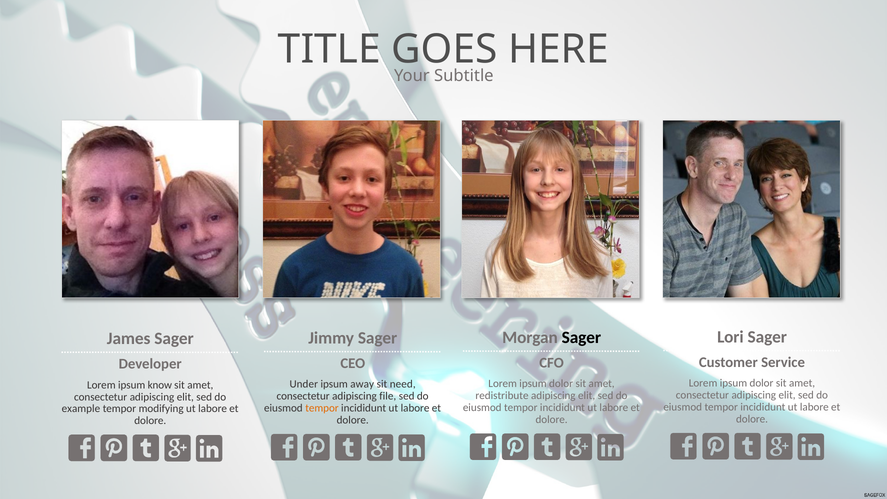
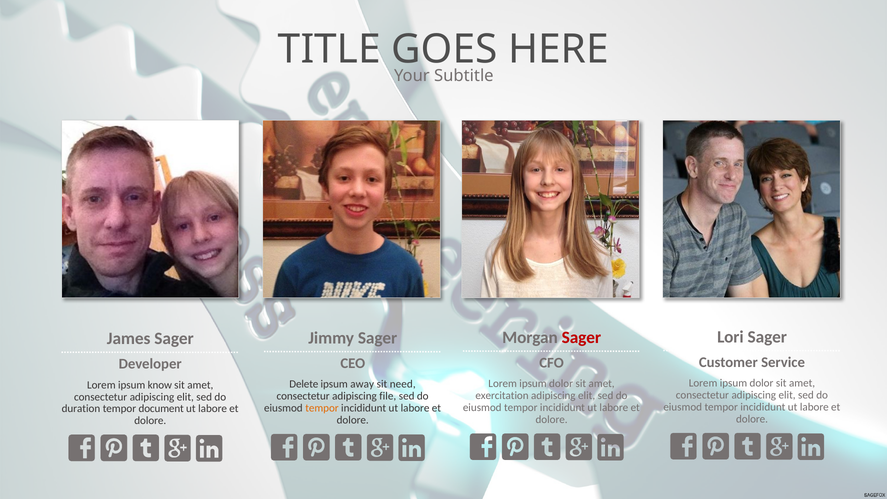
Sager at (581, 337) colour: black -> red
Under: Under -> Delete
redistribute: redistribute -> exercitation
example: example -> duration
modifying: modifying -> document
